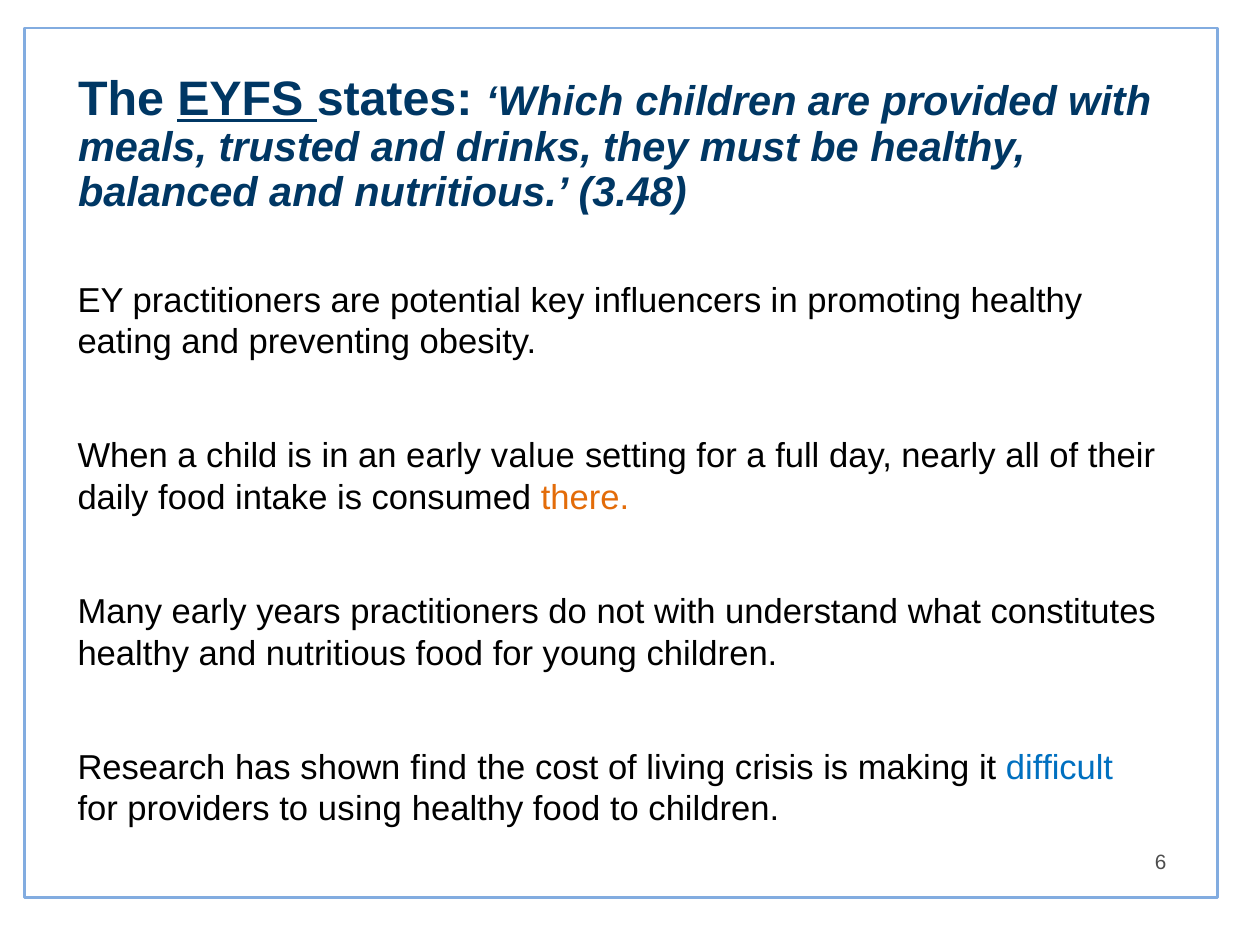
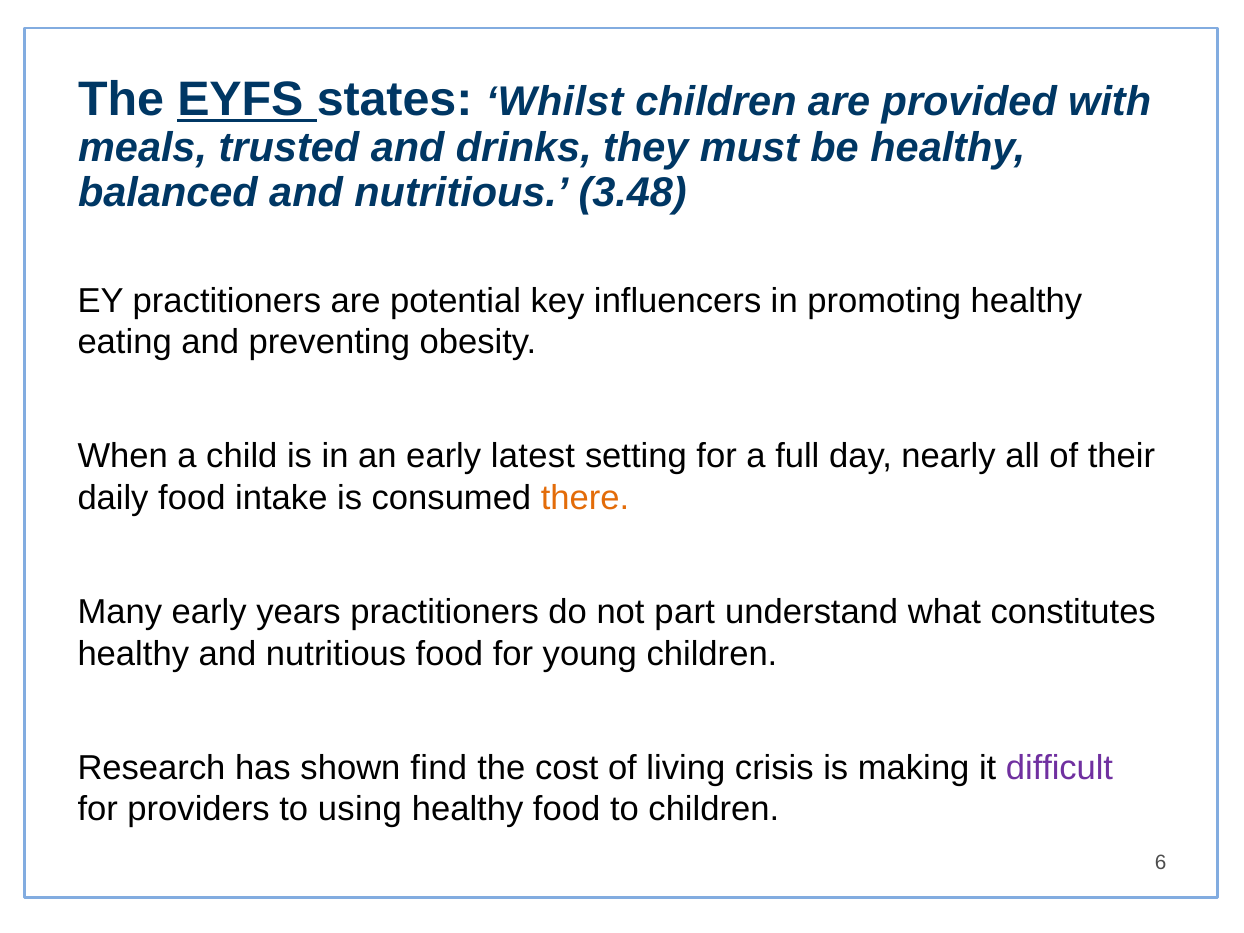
Which: Which -> Whilst
value: value -> latest
not with: with -> part
difficult colour: blue -> purple
